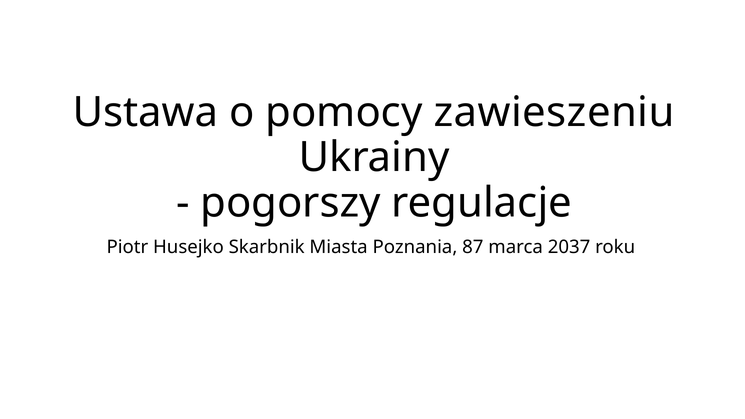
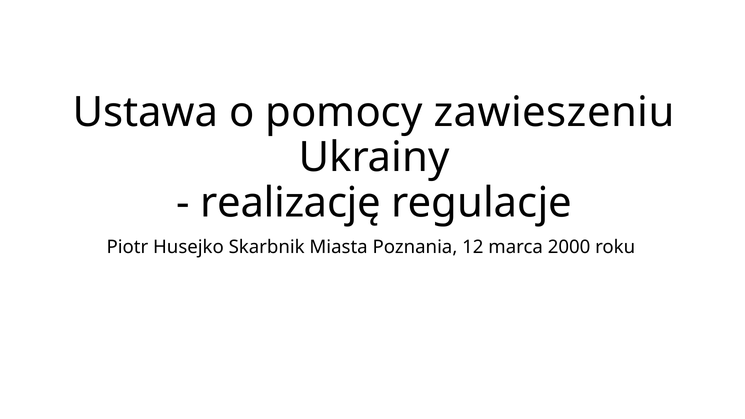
pogorszy: pogorszy -> realizację
87: 87 -> 12
2037: 2037 -> 2000
